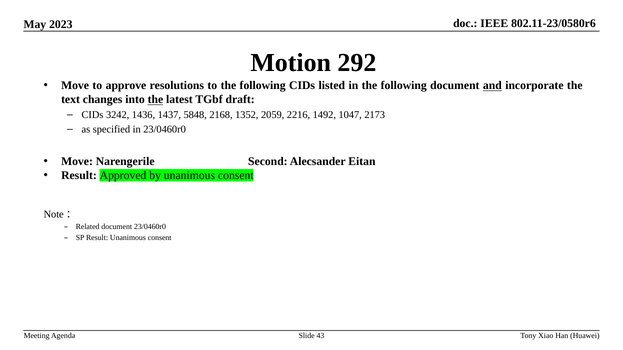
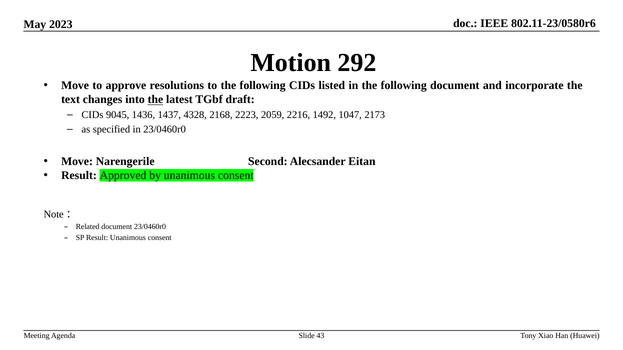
and underline: present -> none
3242: 3242 -> 9045
5848: 5848 -> 4328
1352: 1352 -> 2223
